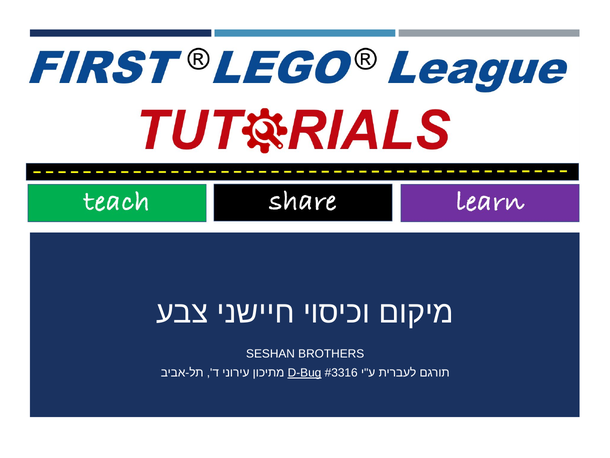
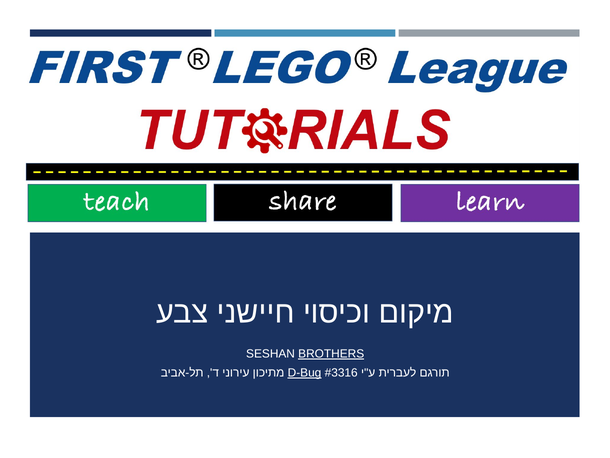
BROTHERS underline: none -> present
